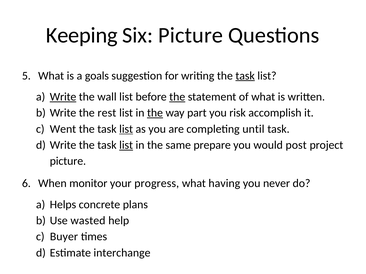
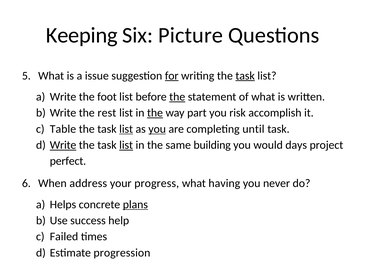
goals: goals -> issue
for underline: none -> present
Write at (63, 97) underline: present -> none
wall: wall -> foot
Went: Went -> Table
you at (157, 129) underline: none -> present
Write at (63, 145) underline: none -> present
prepare: prepare -> building
post: post -> days
picture at (68, 161): picture -> perfect
monitor: monitor -> address
plans underline: none -> present
wasted: wasted -> success
Buyer: Buyer -> Failed
interchange: interchange -> progression
